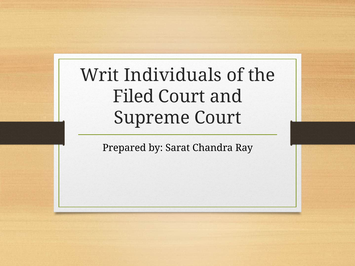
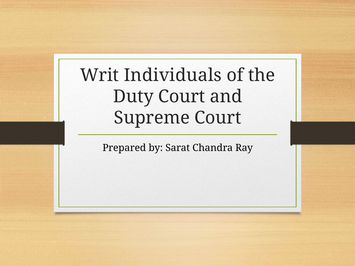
Filed: Filed -> Duty
